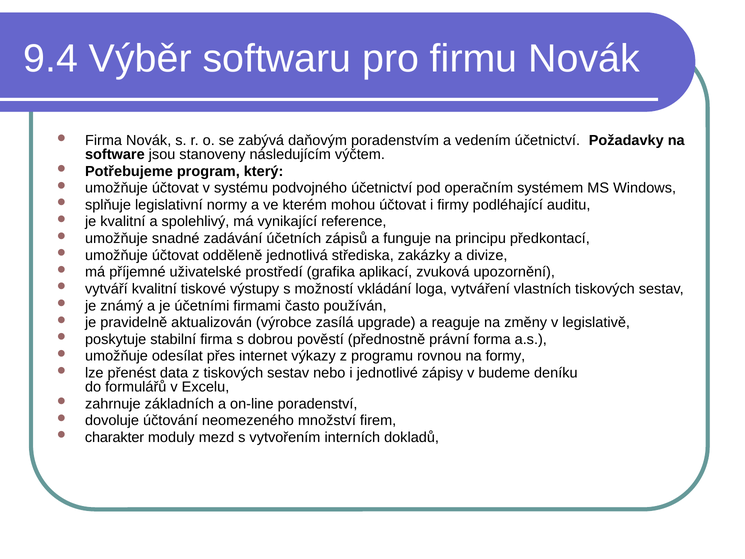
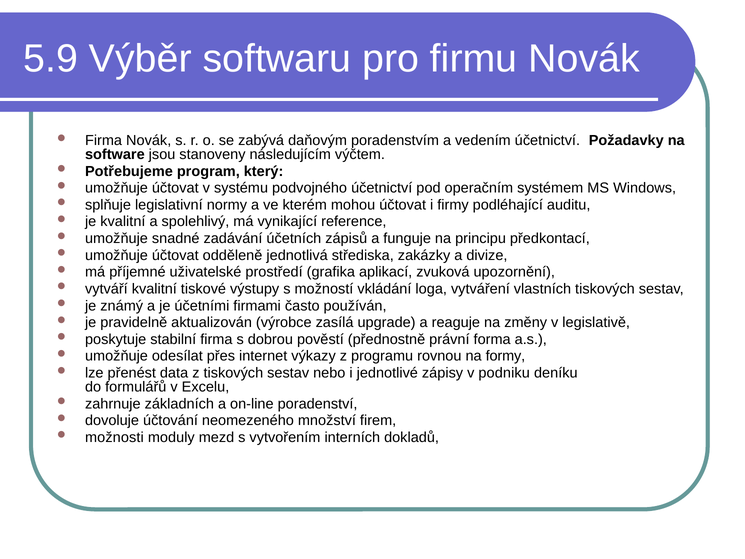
9.4: 9.4 -> 5.9
budeme: budeme -> podniku
charakter: charakter -> možnosti
